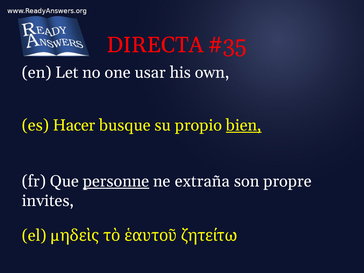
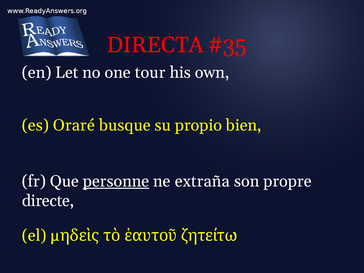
usar: usar -> tour
Hacer: Hacer -> Oraré
bien underline: present -> none
invites: invites -> directe
